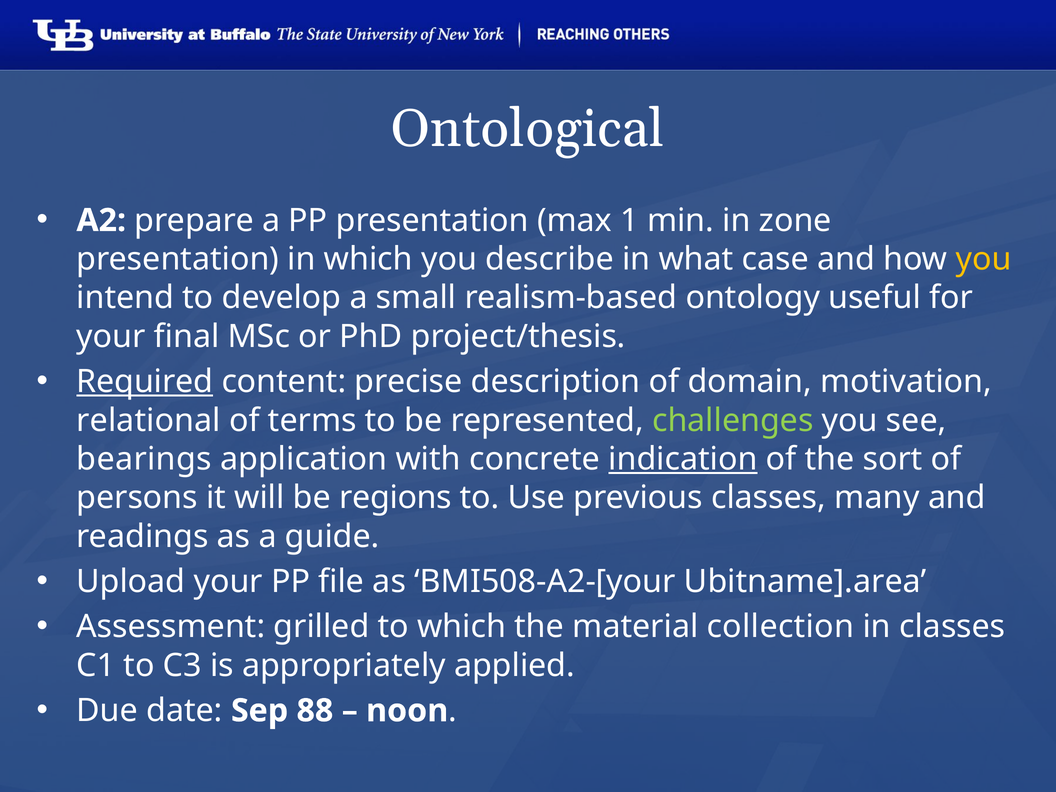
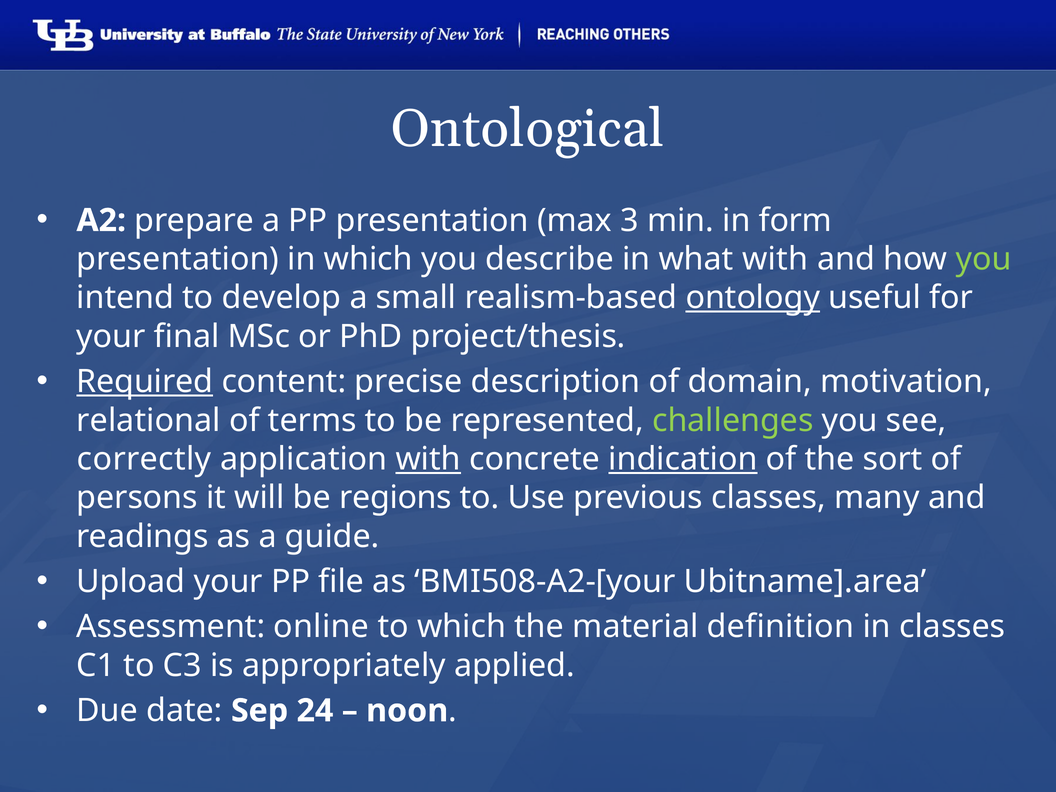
1: 1 -> 3
zone: zone -> form
what case: case -> with
you at (984, 259) colour: yellow -> light green
ontology underline: none -> present
bearings: bearings -> correctly
with at (428, 459) underline: none -> present
grilled: grilled -> online
collection: collection -> definition
88: 88 -> 24
